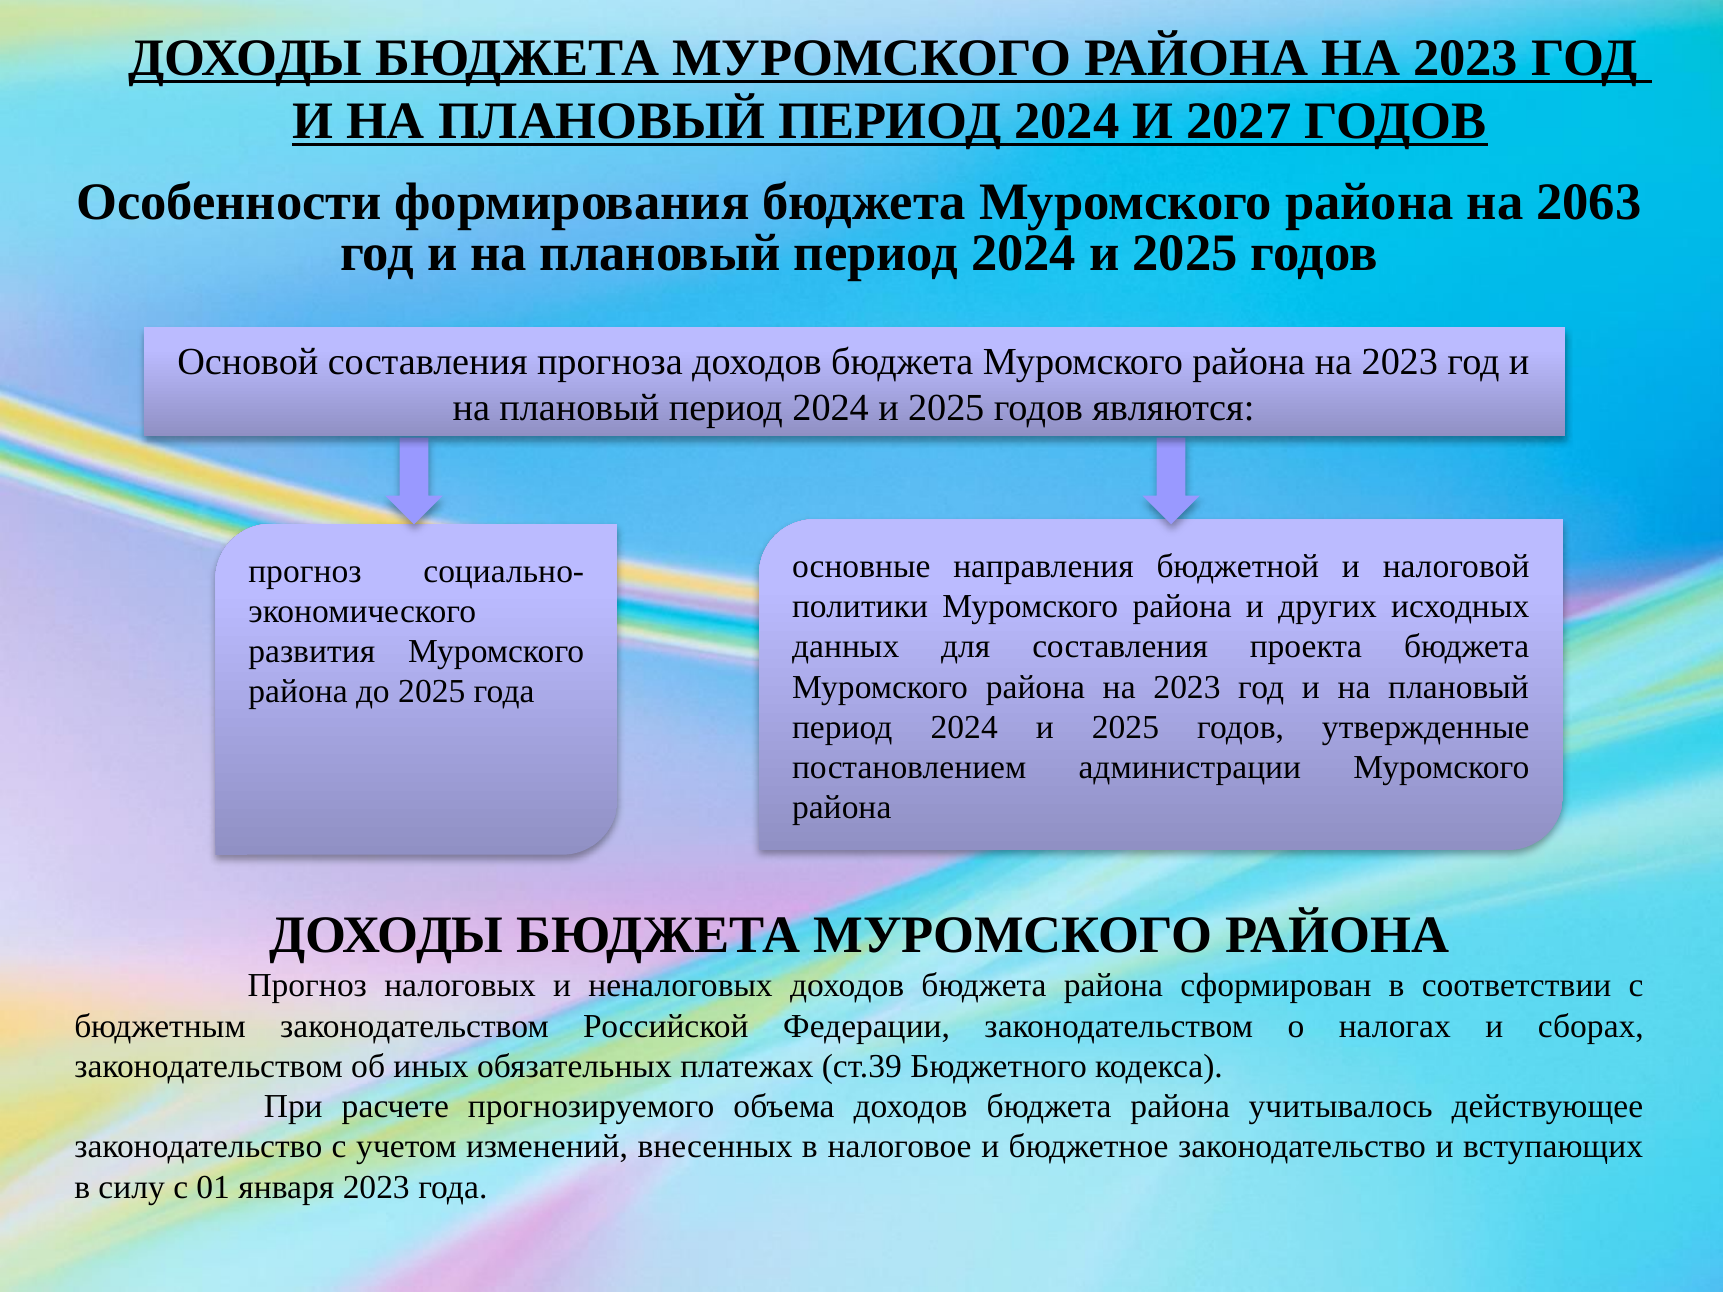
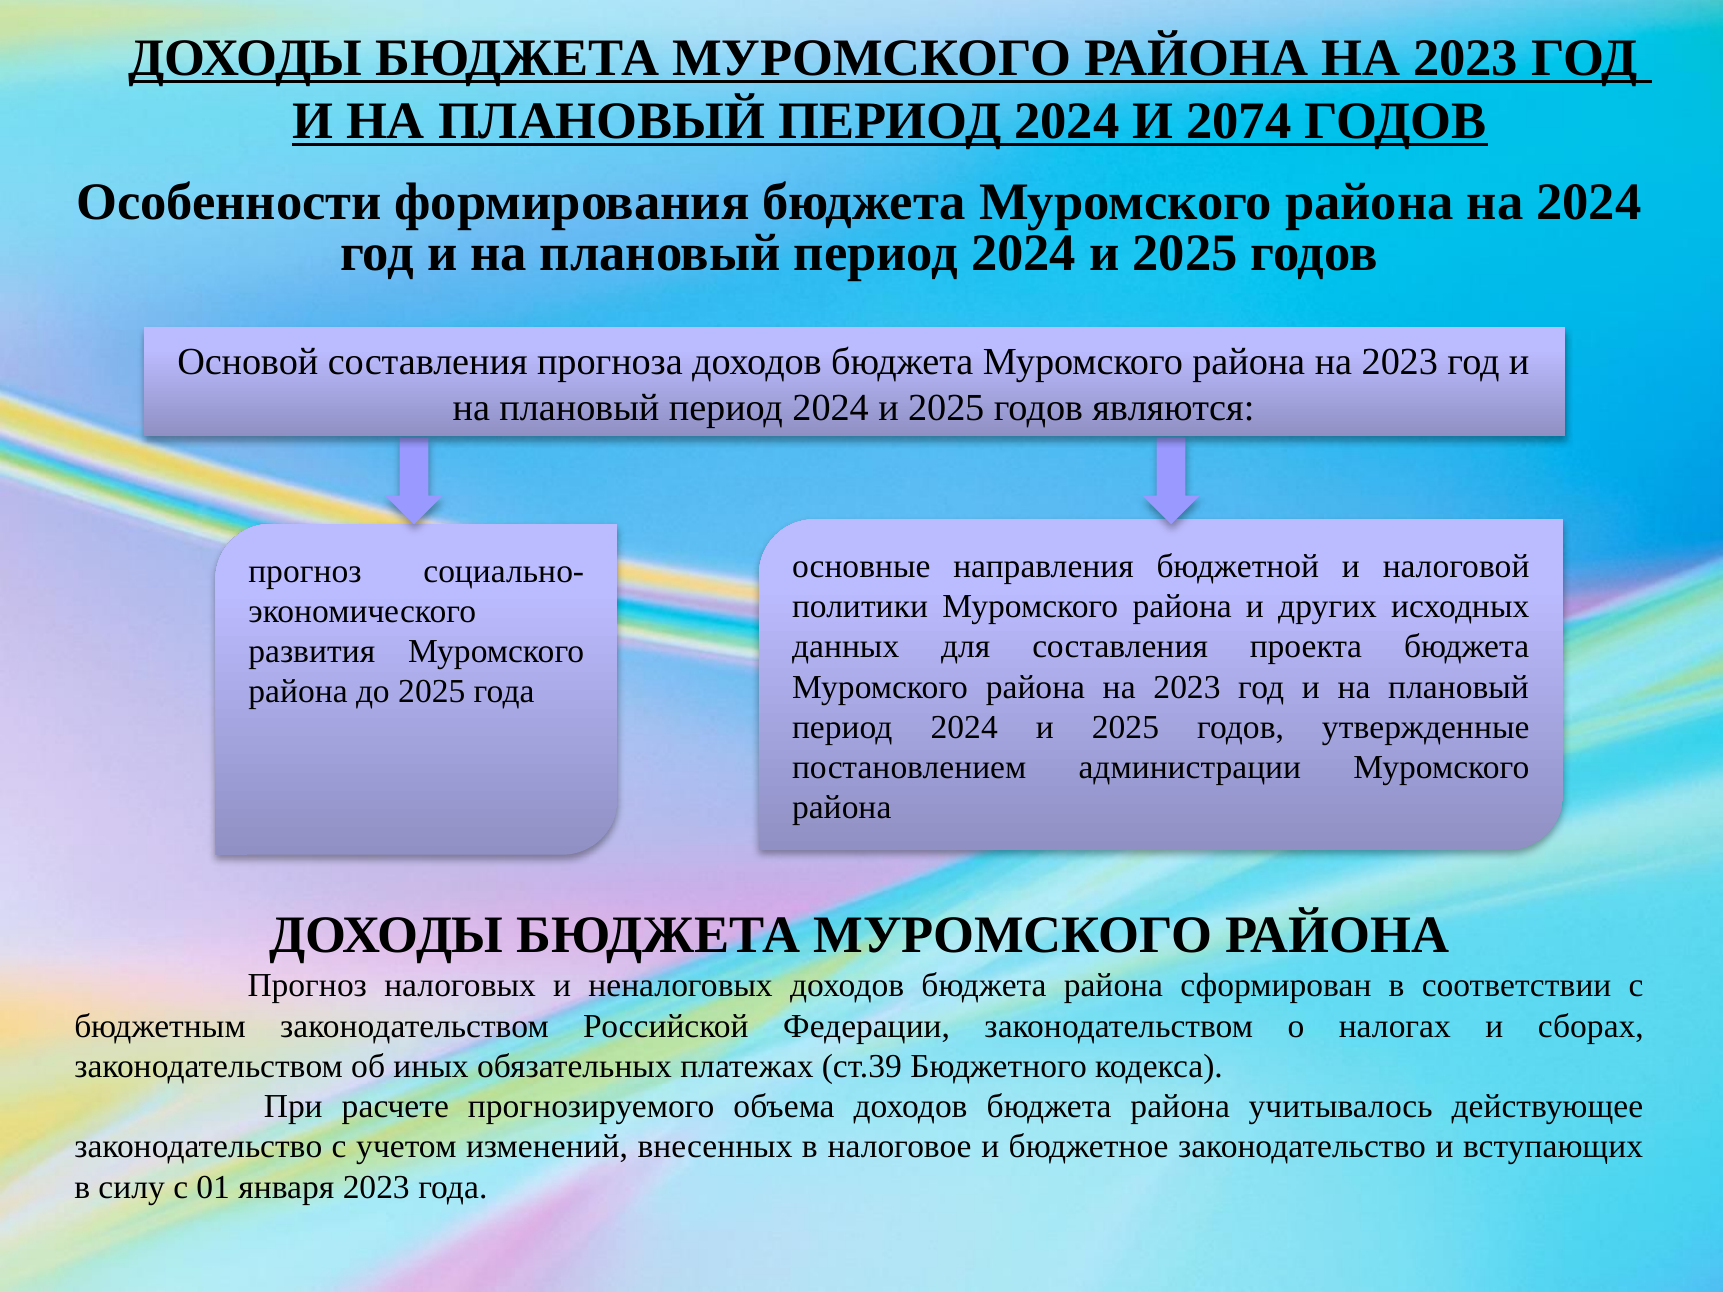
2027: 2027 -> 2074
на 2063: 2063 -> 2024
